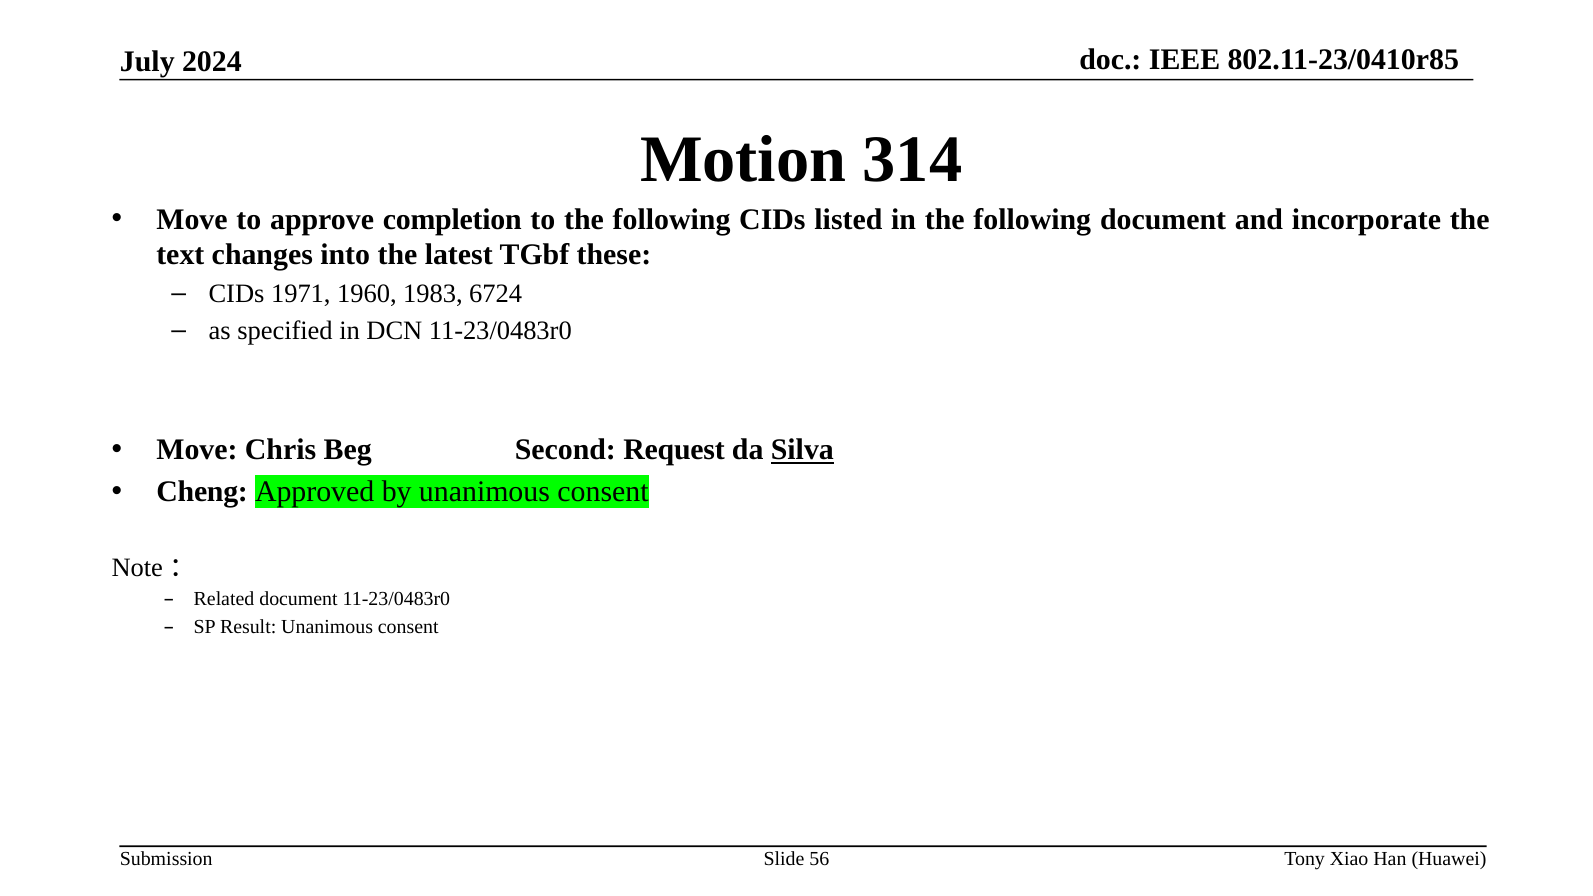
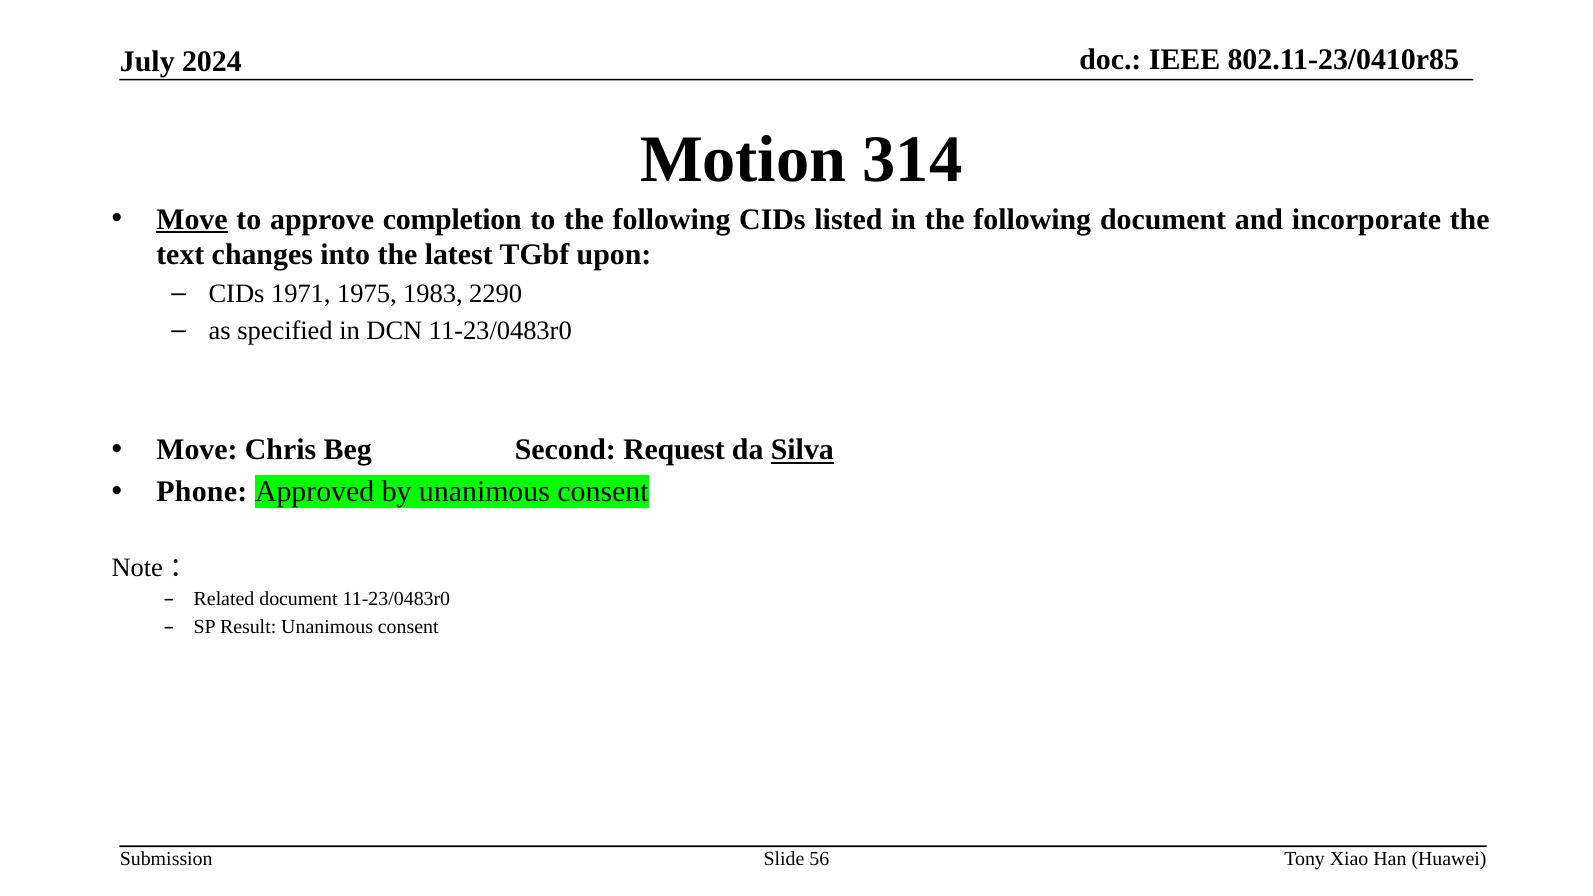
Move at (192, 219) underline: none -> present
these: these -> upon
1960: 1960 -> 1975
6724: 6724 -> 2290
Cheng: Cheng -> Phone
